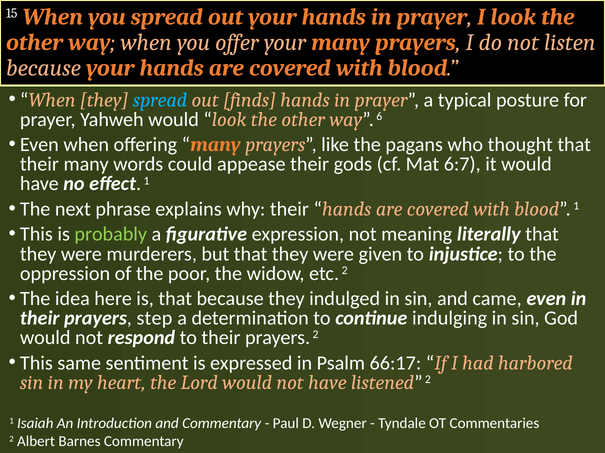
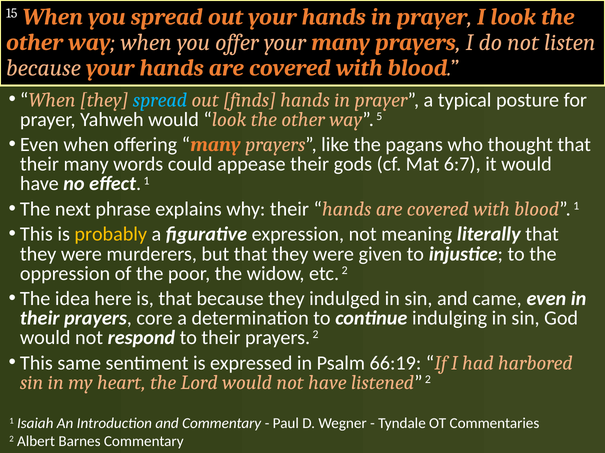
6: 6 -> 5
probably colour: light green -> yellow
step: step -> core
66:17: 66:17 -> 66:19
